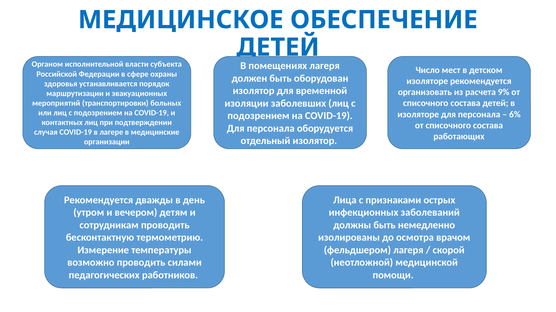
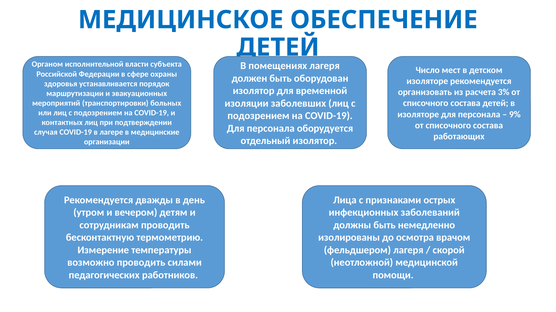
9%: 9% -> 3%
6%: 6% -> 9%
